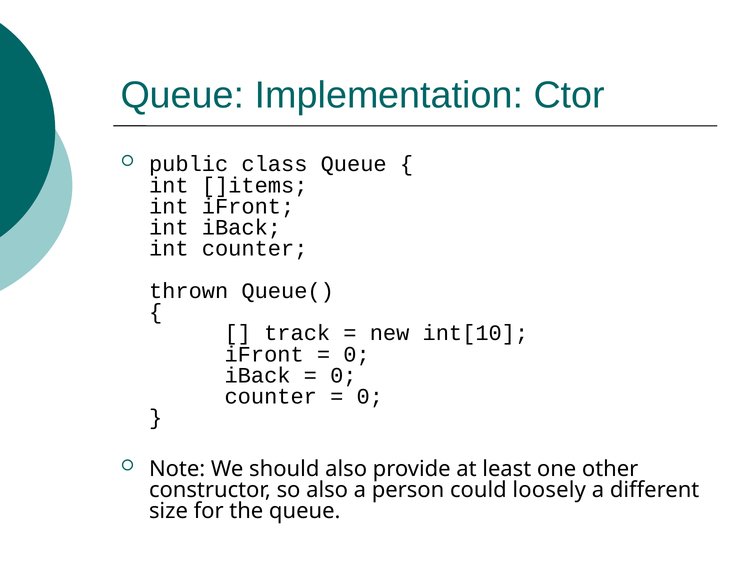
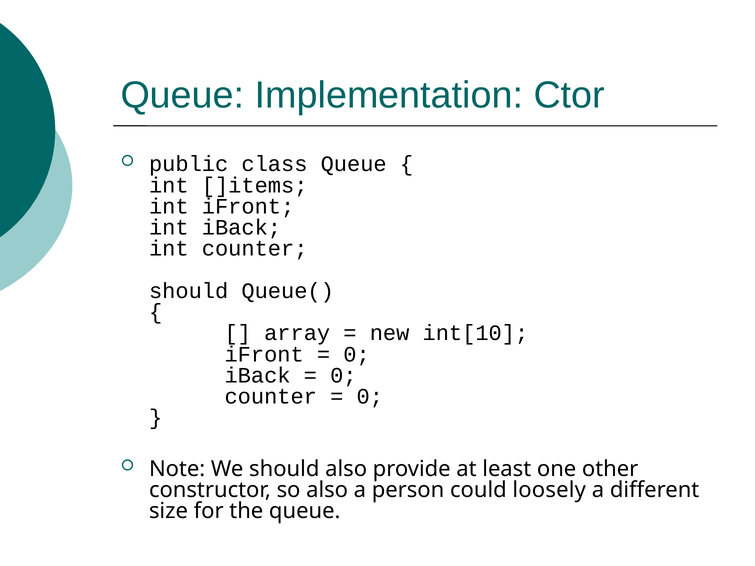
thrown at (189, 291): thrown -> should
track: track -> array
